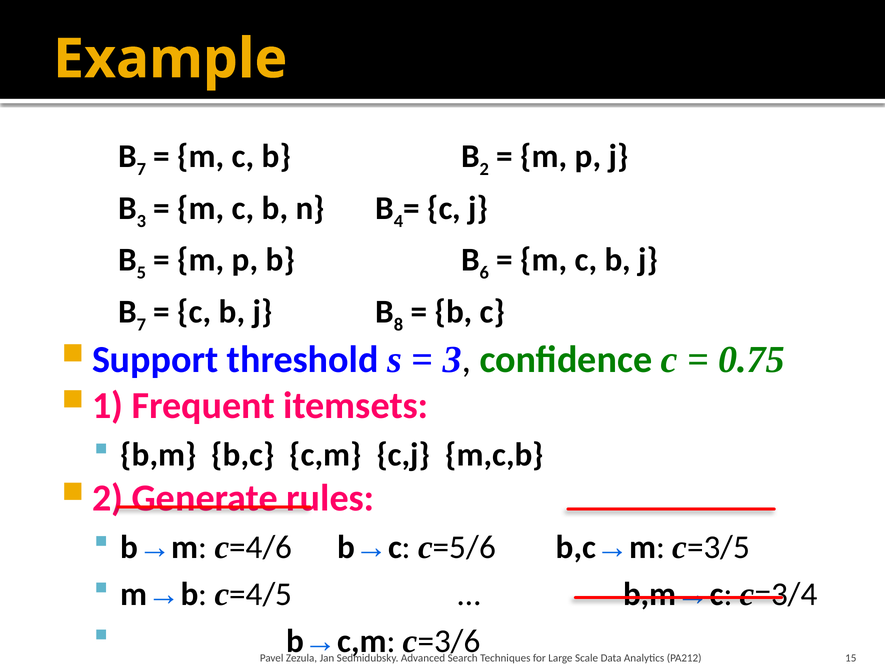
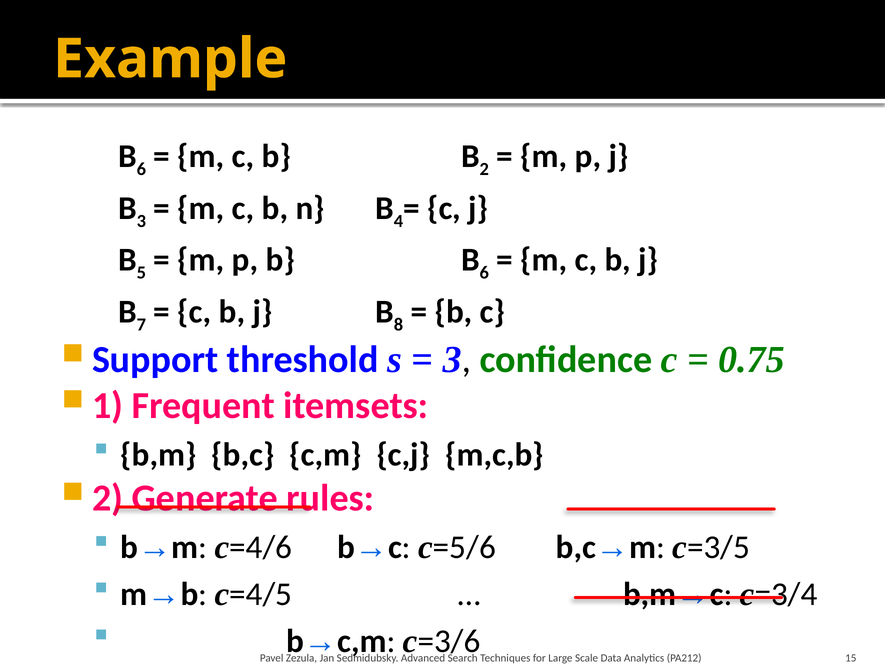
7 at (141, 169): 7 -> 6
